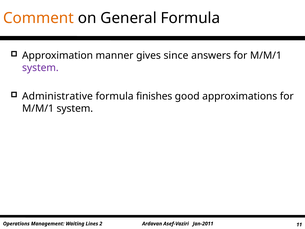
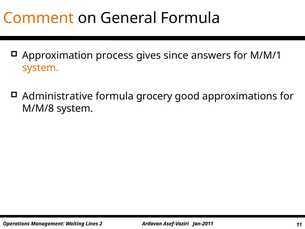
manner: manner -> process
system at (40, 68) colour: purple -> orange
finishes: finishes -> grocery
M/M/1 at (38, 108): M/M/1 -> M/M/8
